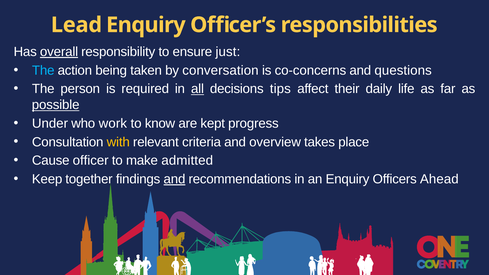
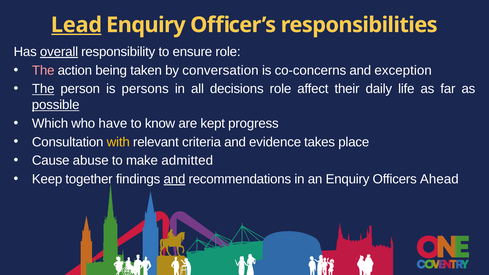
Lead underline: none -> present
ensure just: just -> role
The at (43, 70) colour: light blue -> pink
questions: questions -> exception
The at (43, 89) underline: none -> present
required: required -> persons
all underline: present -> none
decisions tips: tips -> role
Under: Under -> Which
work: work -> have
overview: overview -> evidence
officer: officer -> abuse
